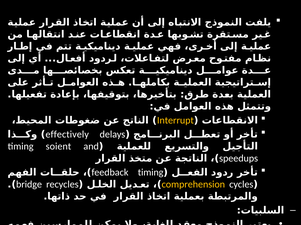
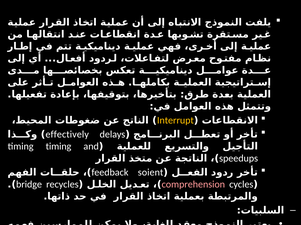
timing soient: soient -> timing
feedback timing: timing -> soient
comprehension colour: yellow -> pink
